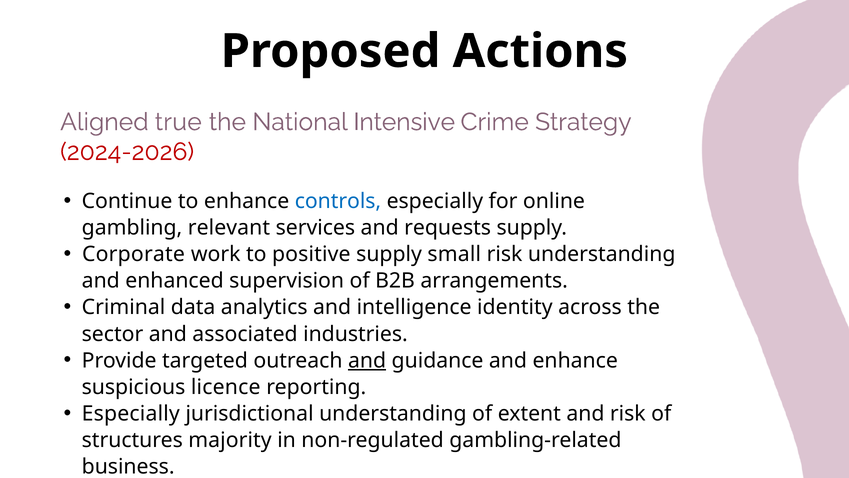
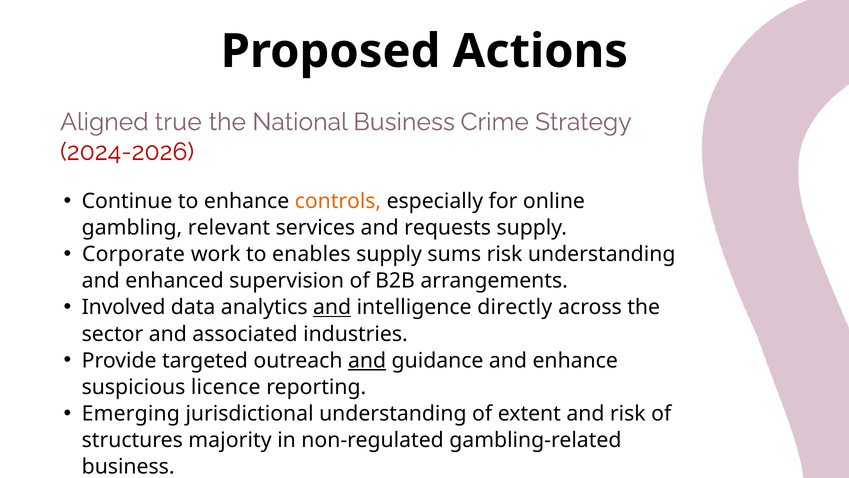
National Intensive: Intensive -> Business
controls colour: blue -> orange
positive: positive -> enables
small: small -> sums
Criminal: Criminal -> Involved
and at (332, 307) underline: none -> present
identity: identity -> directly
Especially at (131, 413): Especially -> Emerging
